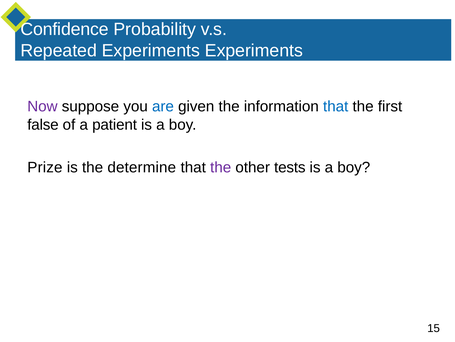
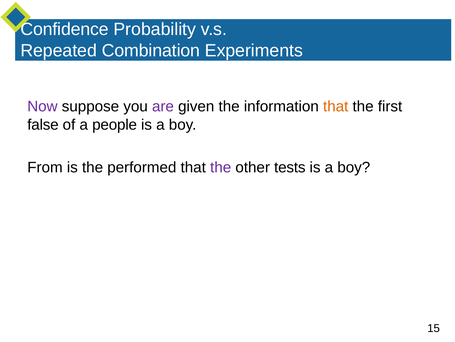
Repeated Experiments: Experiments -> Combination
are colour: blue -> purple
that at (336, 106) colour: blue -> orange
patient: patient -> people
Prize: Prize -> From
determine: determine -> performed
